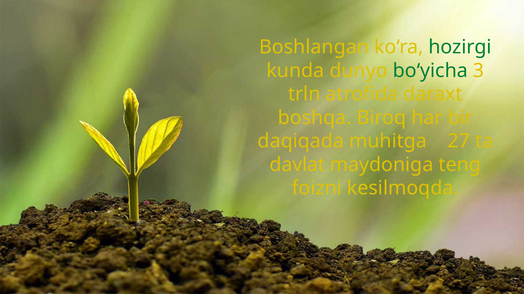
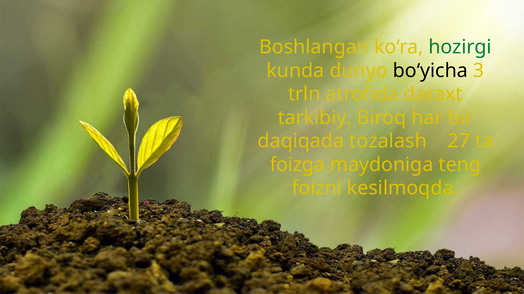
bo‘yicha colour: green -> black
boshqa: boshqa -> tarkibiy
muhitga: muhitga -> tozalash
davlat: davlat -> foizga
